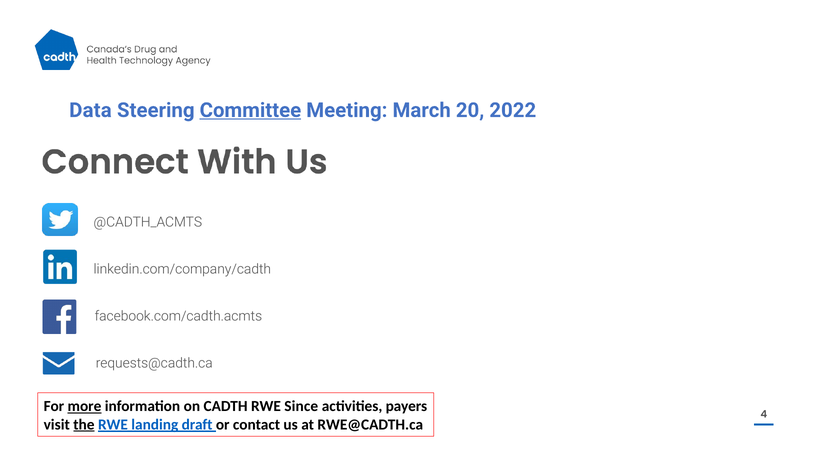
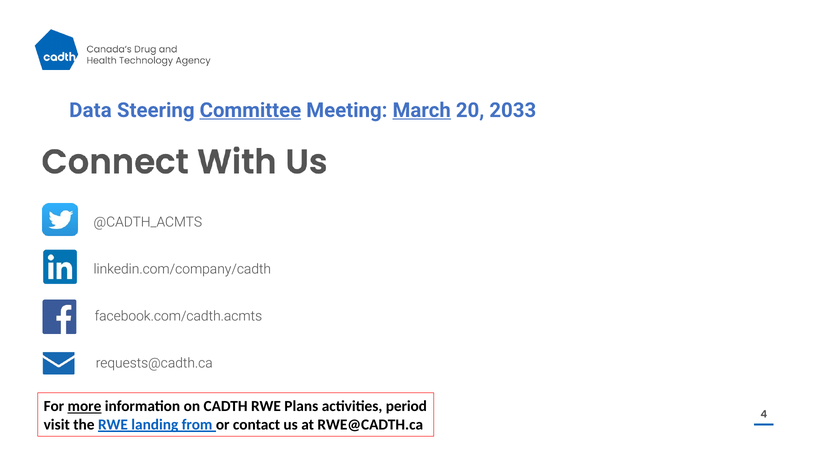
March underline: none -> present
2022: 2022 -> 2033
Since: Since -> Plans
payers: payers -> period
the underline: present -> none
draft: draft -> from
